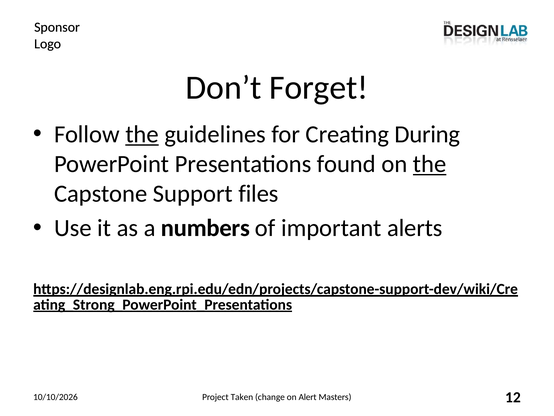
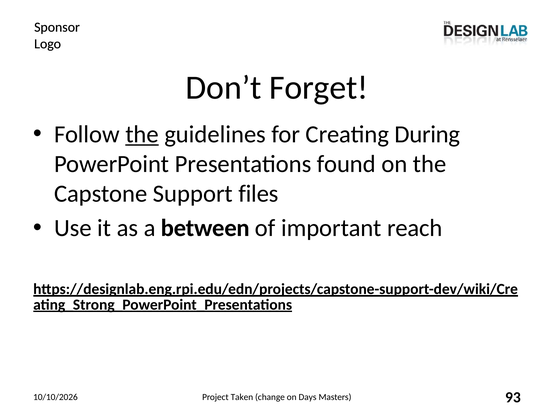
the at (430, 164) underline: present -> none
numbers: numbers -> between
alerts: alerts -> reach
Alert: Alert -> Days
12: 12 -> 93
